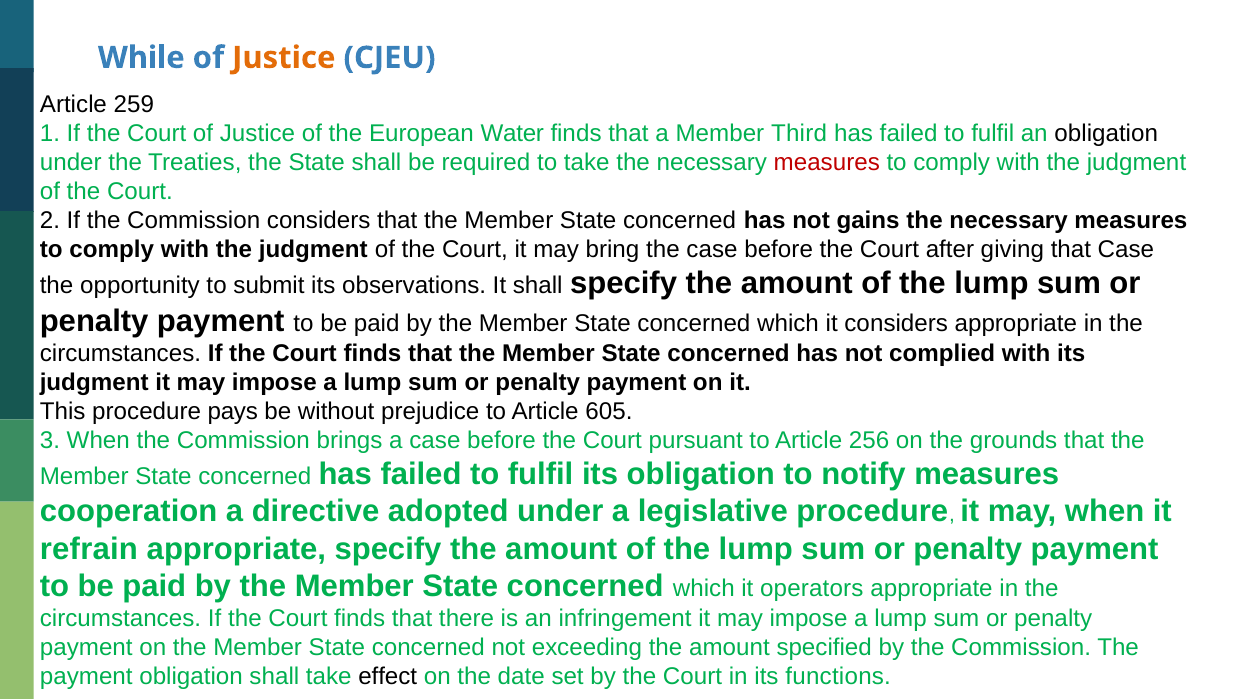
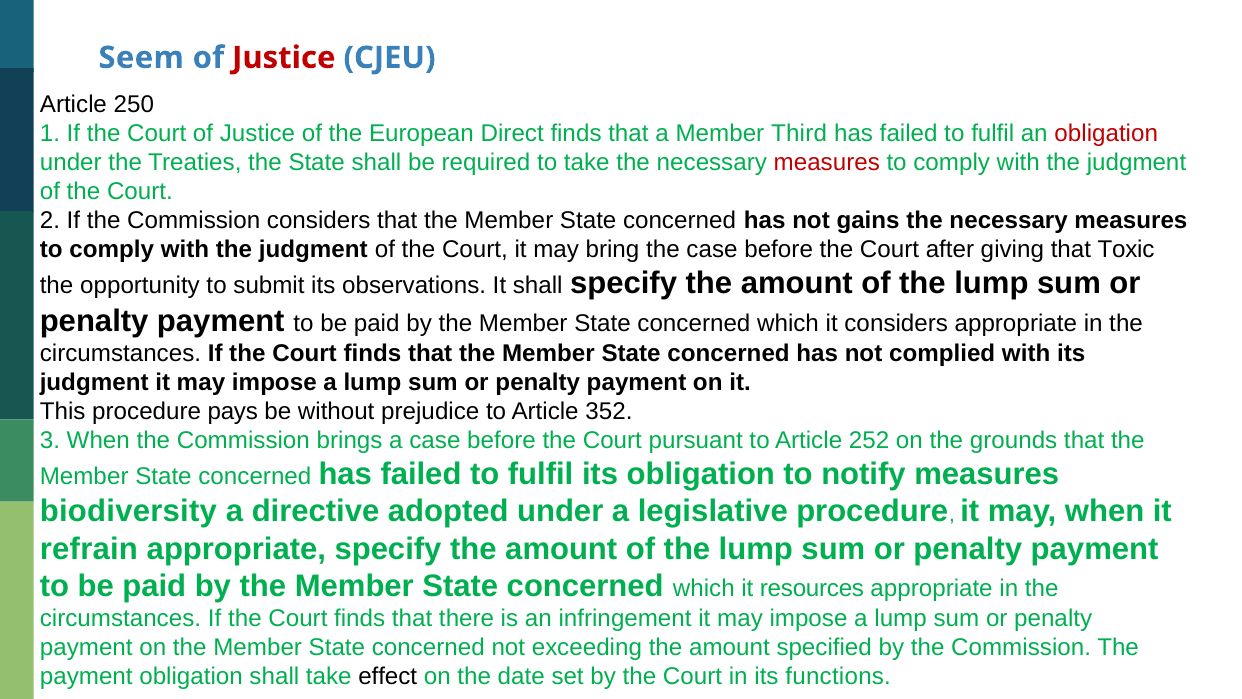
While: While -> Seem
Justice at (284, 58) colour: orange -> red
259: 259 -> 250
Water: Water -> Direct
obligation at (1106, 134) colour: black -> red
that Case: Case -> Toxic
605: 605 -> 352
256: 256 -> 252
cooperation: cooperation -> biodiversity
operators: operators -> resources
